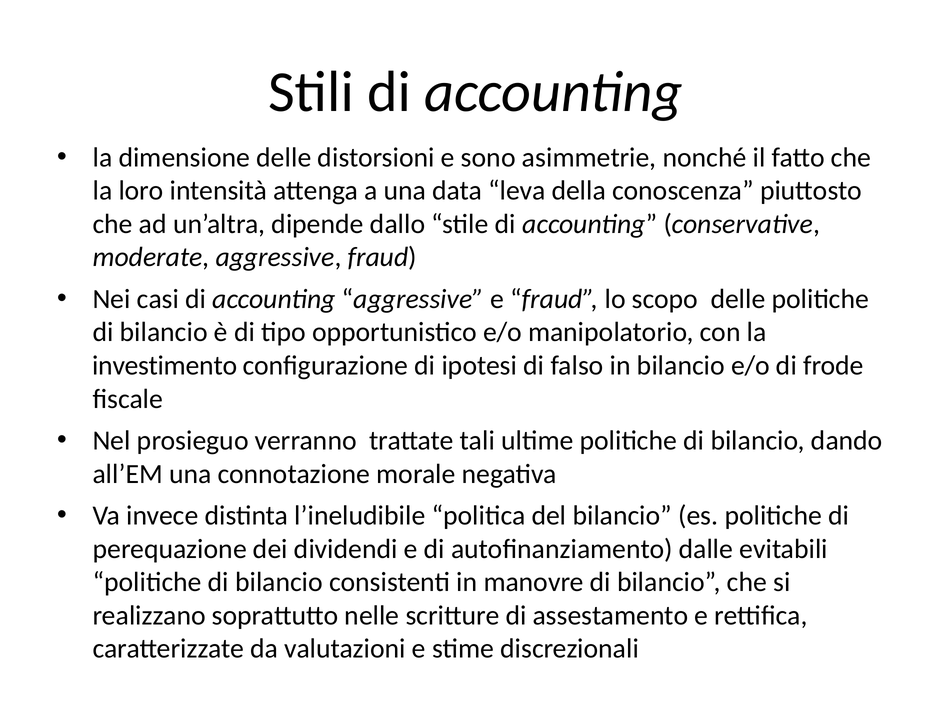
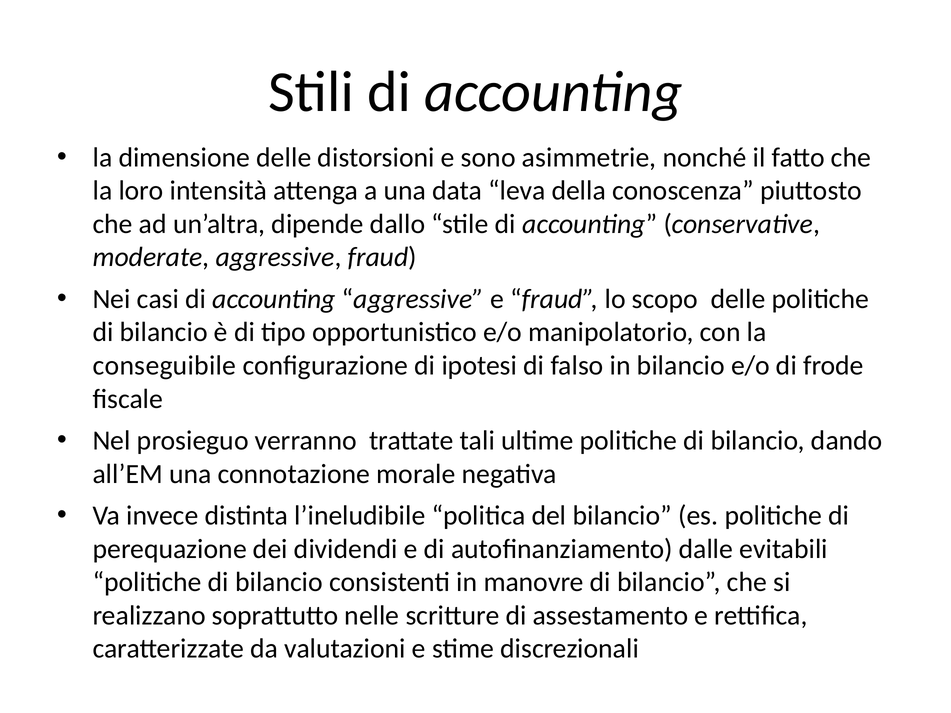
investimento: investimento -> conseguibile
